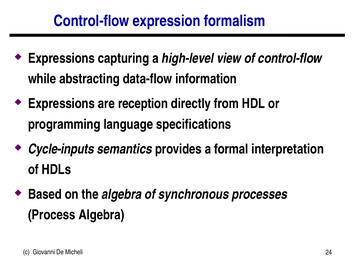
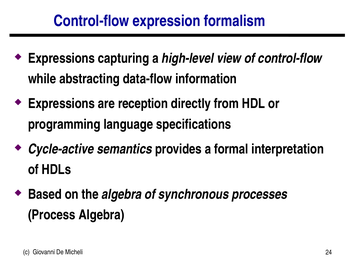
Cycle-inputs: Cycle-inputs -> Cycle-active
